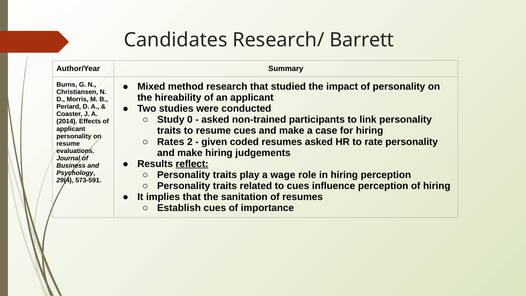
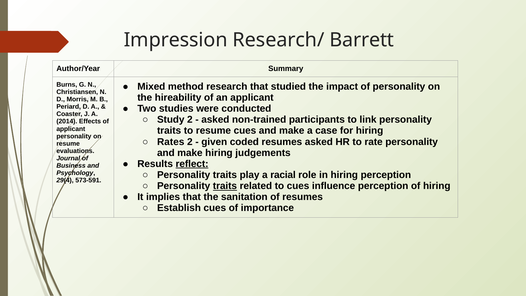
Candidates: Candidates -> Impression
Study 0: 0 -> 2
wage: wage -> racial
traits at (225, 186) underline: none -> present
